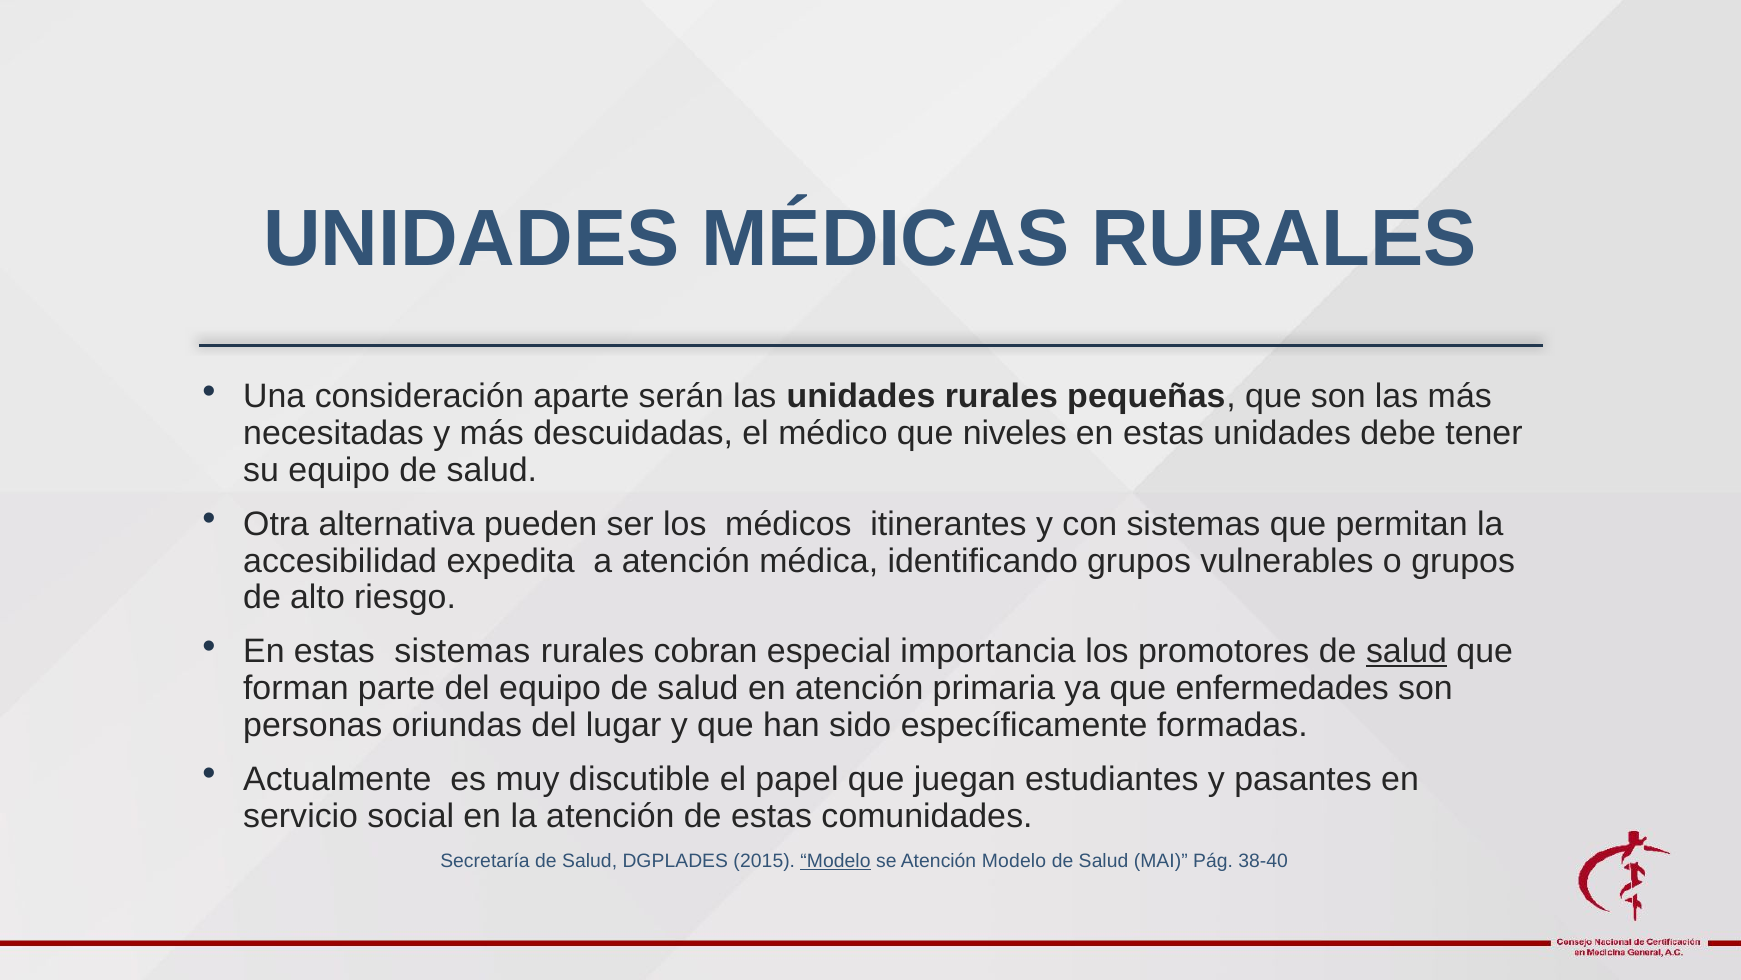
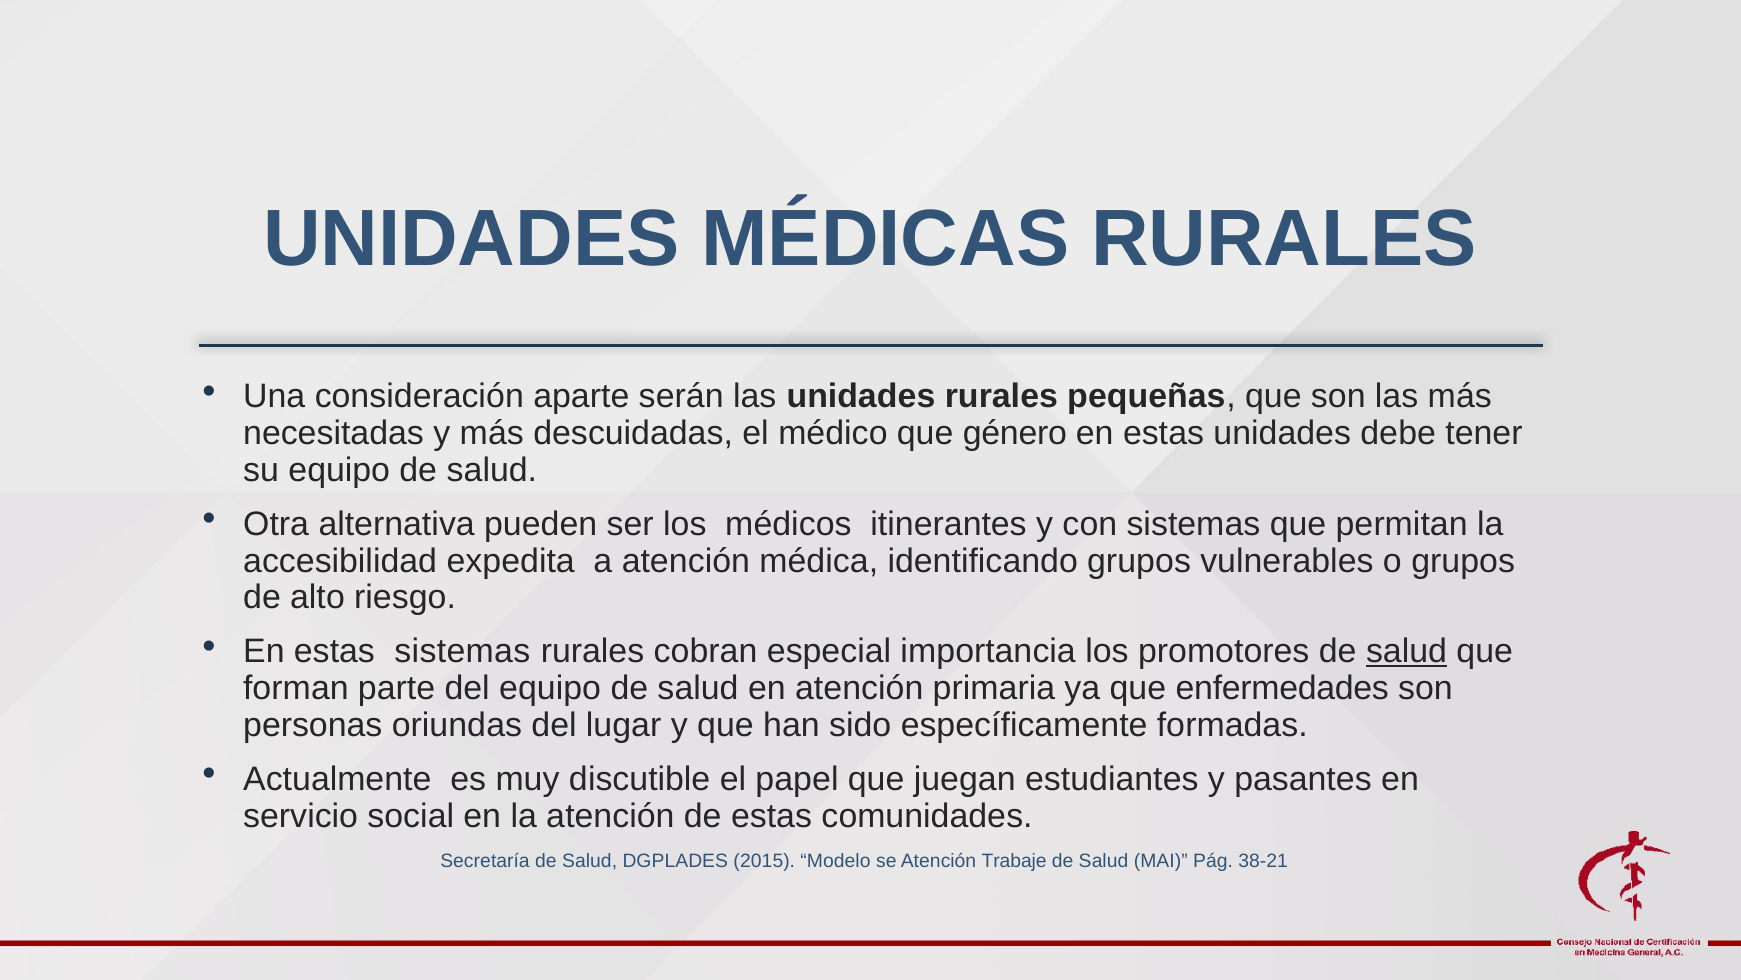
niveles: niveles -> género
Modelo at (835, 860) underline: present -> none
Atención Modelo: Modelo -> Trabaje
38-40: 38-40 -> 38-21
